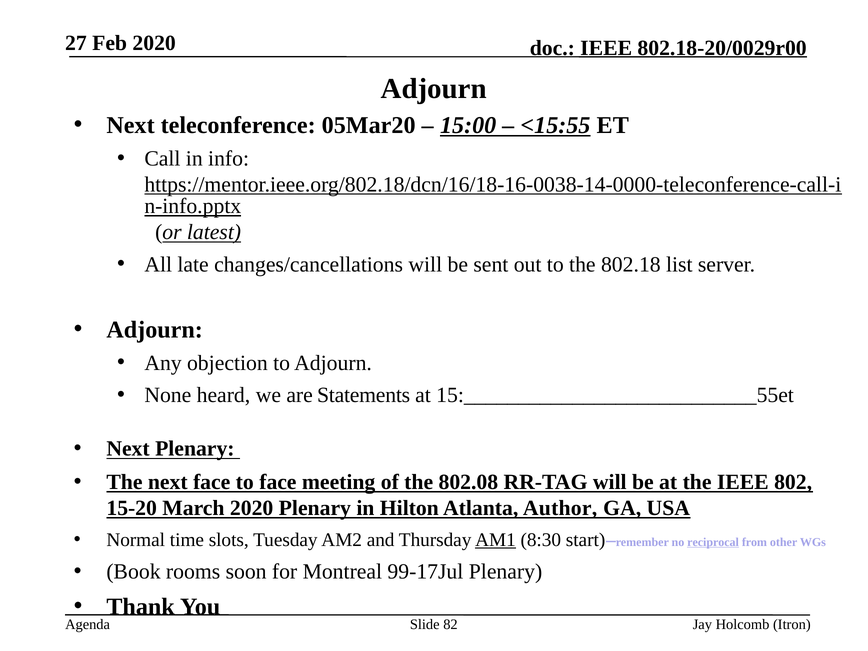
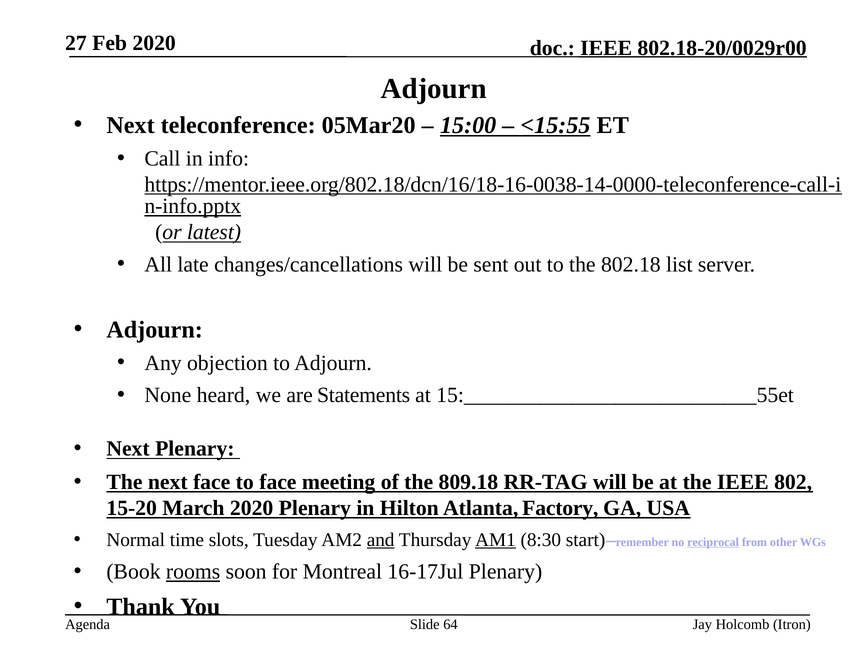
802.08: 802.08 -> 809.18
Author: Author -> Factory
and underline: none -> present
rooms underline: none -> present
99-17Jul: 99-17Jul -> 16-17Jul
82: 82 -> 64
